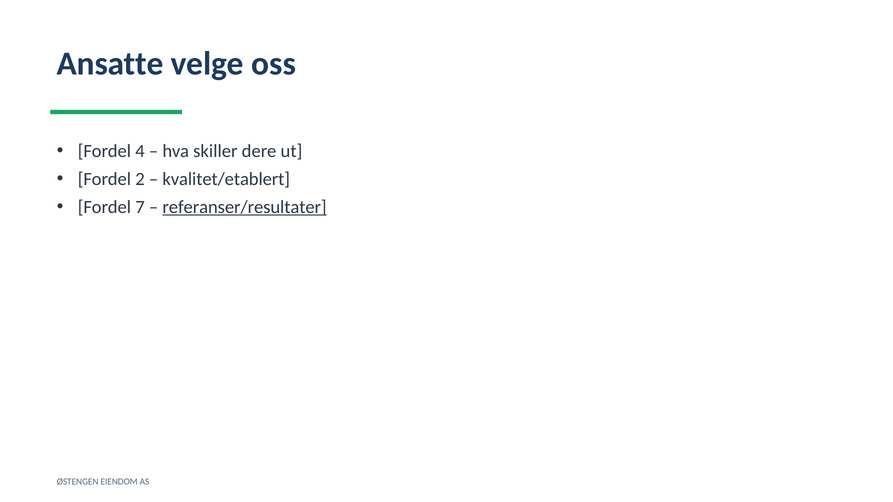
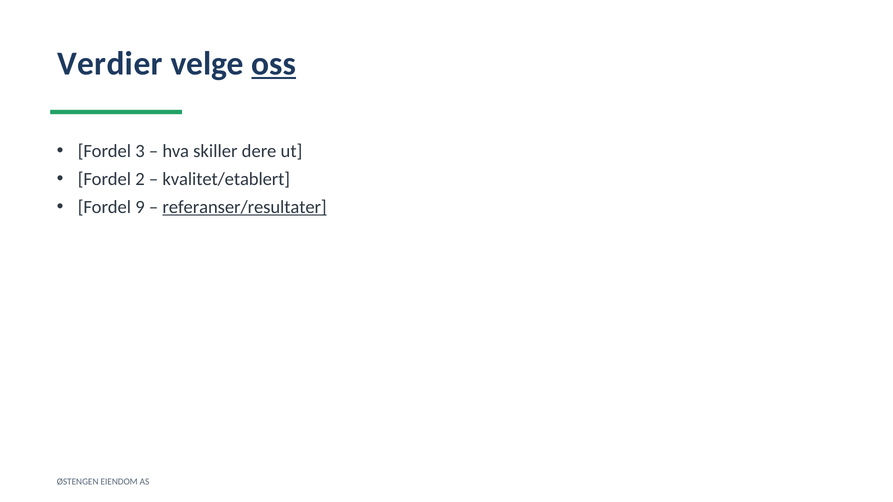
Ansatte: Ansatte -> Verdier
oss underline: none -> present
4: 4 -> 3
7: 7 -> 9
